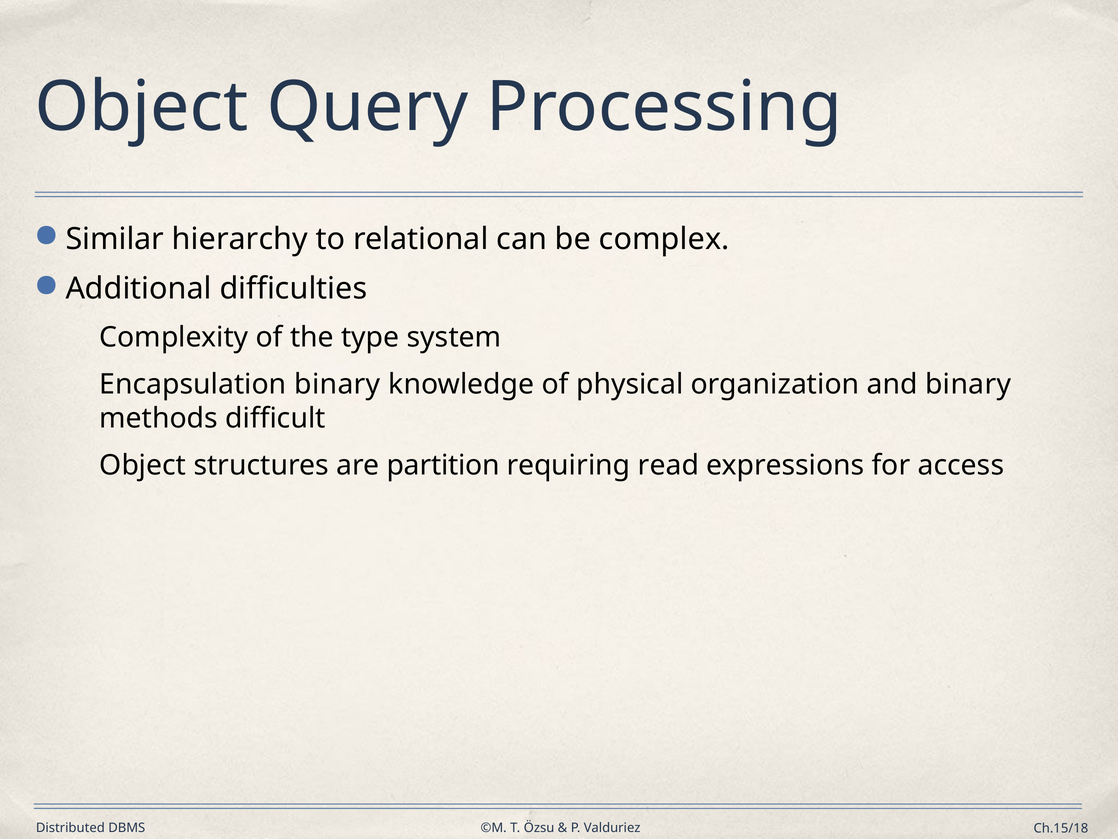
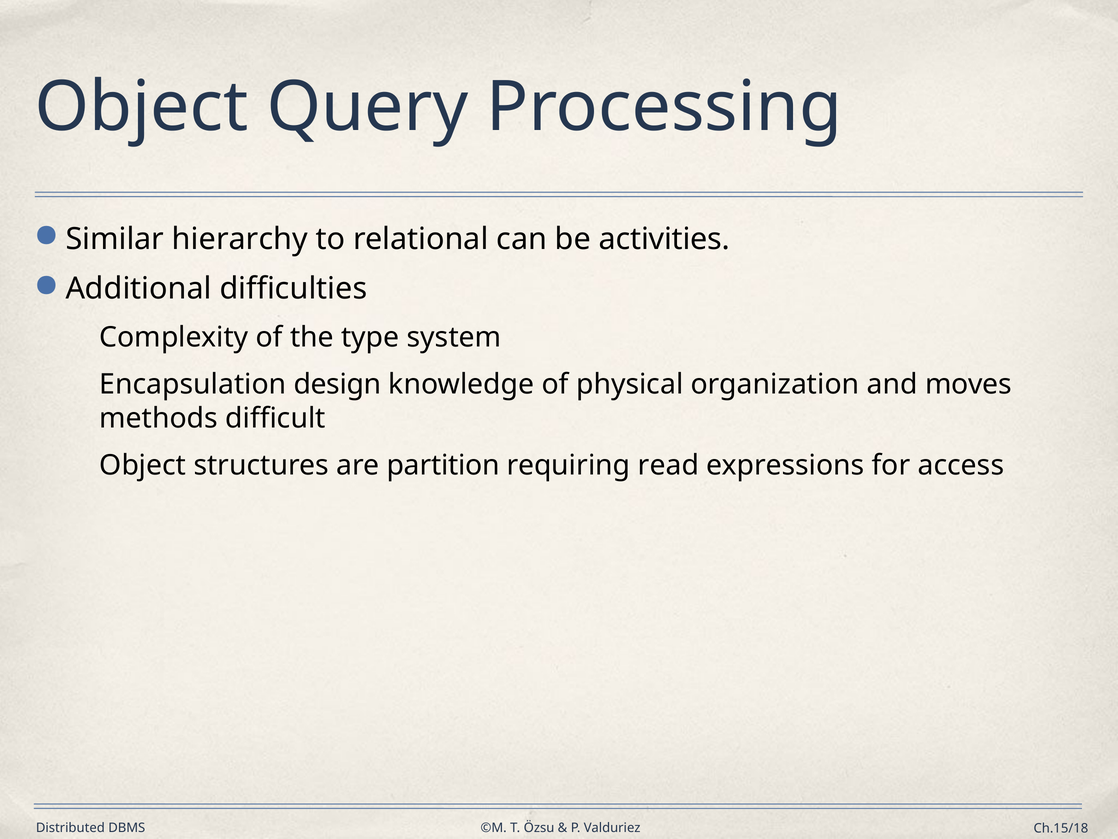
complex: complex -> activities
Encapsulation binary: binary -> design
and binary: binary -> moves
